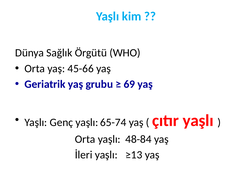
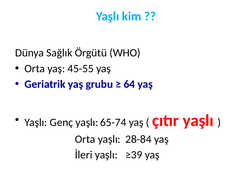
45-66: 45-66 -> 45-55
69: 69 -> 64
48-84: 48-84 -> 28-84
≥13: ≥13 -> ≥39
